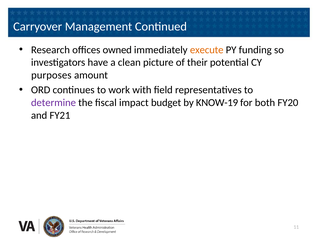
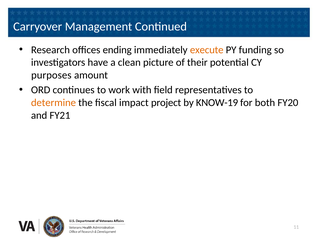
owned: owned -> ending
determine colour: purple -> orange
budget: budget -> project
